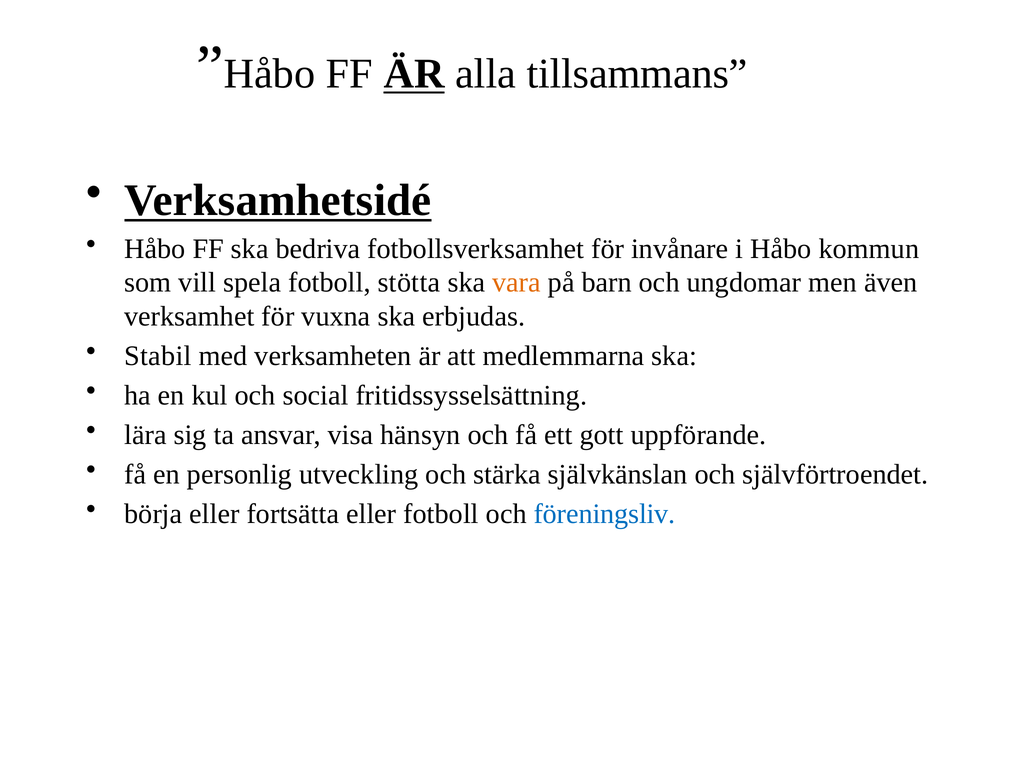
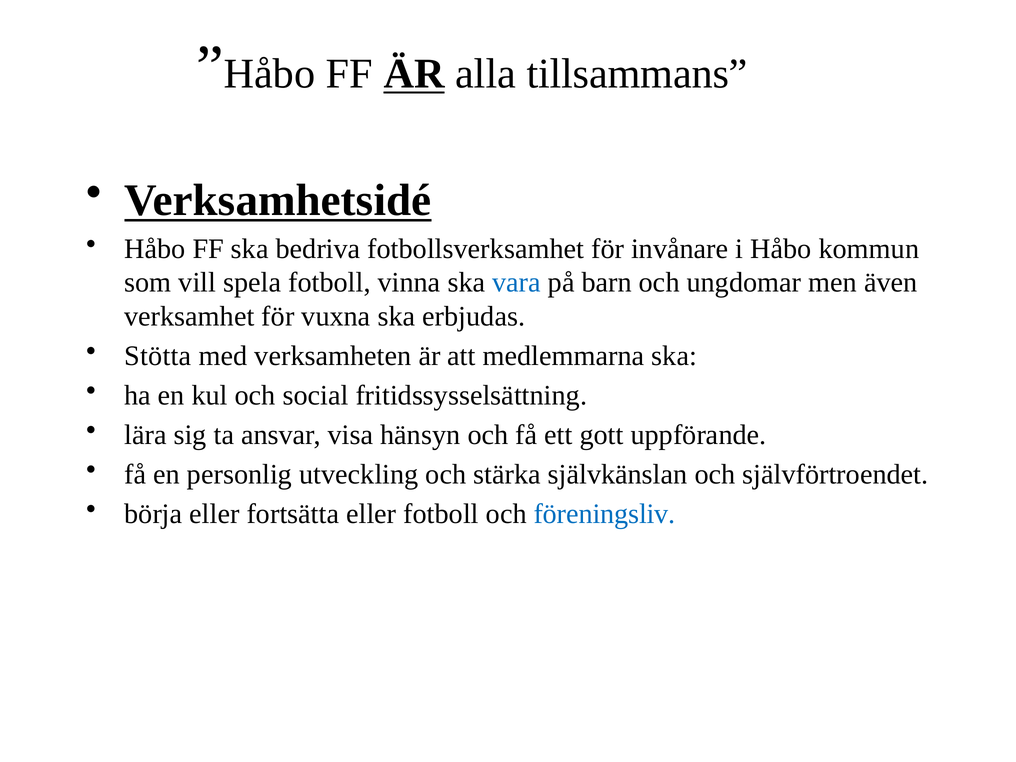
stötta: stötta -> vinna
vara colour: orange -> blue
Stabil: Stabil -> Stötta
